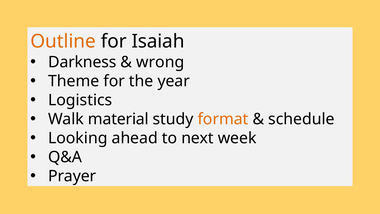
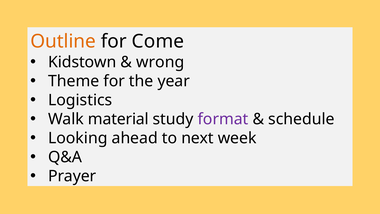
Isaiah: Isaiah -> Come
Darkness: Darkness -> Kidstown
format colour: orange -> purple
